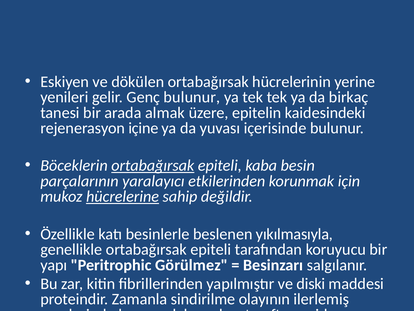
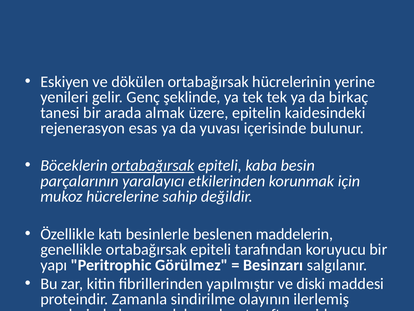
Genç bulunur: bulunur -> şeklinde
içine: içine -> esas
hücrelerine underline: present -> none
yıkılmasıyla: yıkılmasıyla -> maddelerin
